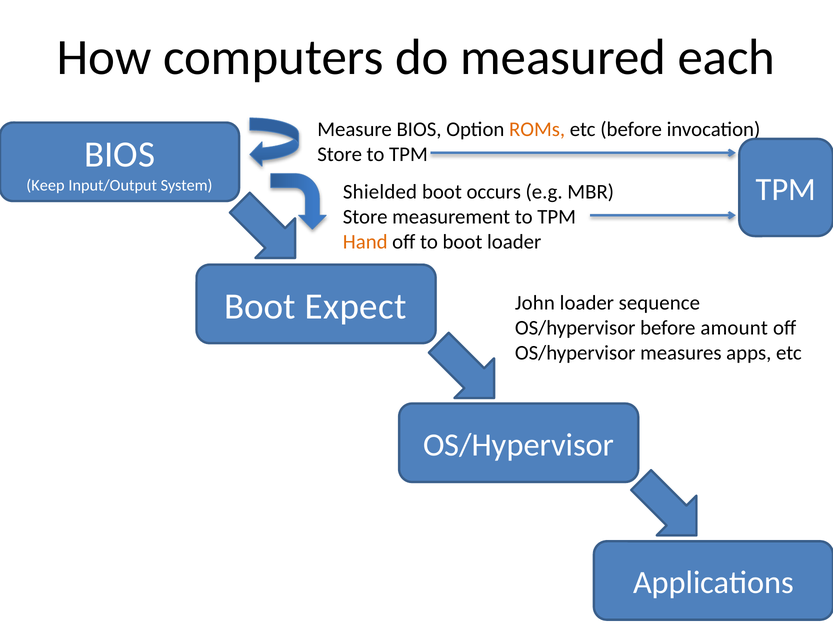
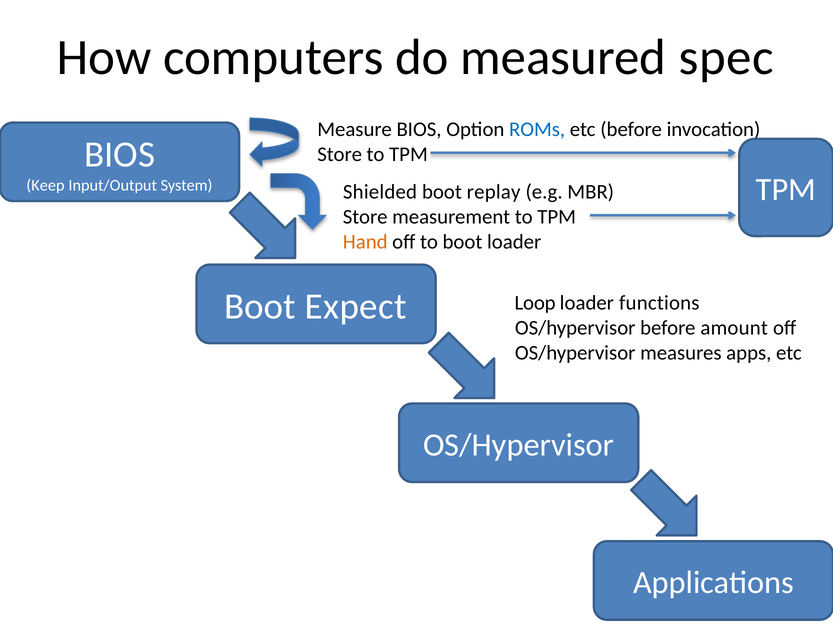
each: each -> spec
ROMs colour: orange -> blue
occurs: occurs -> replay
John: John -> Loop
sequence: sequence -> functions
